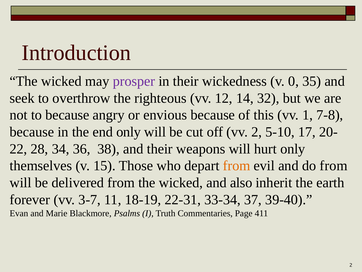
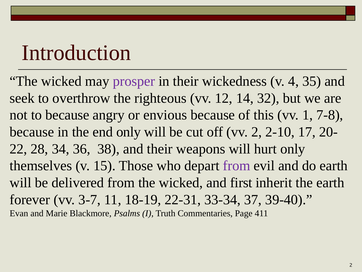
0: 0 -> 4
5-10: 5-10 -> 2-10
from at (237, 166) colour: orange -> purple
do from: from -> earth
also: also -> first
